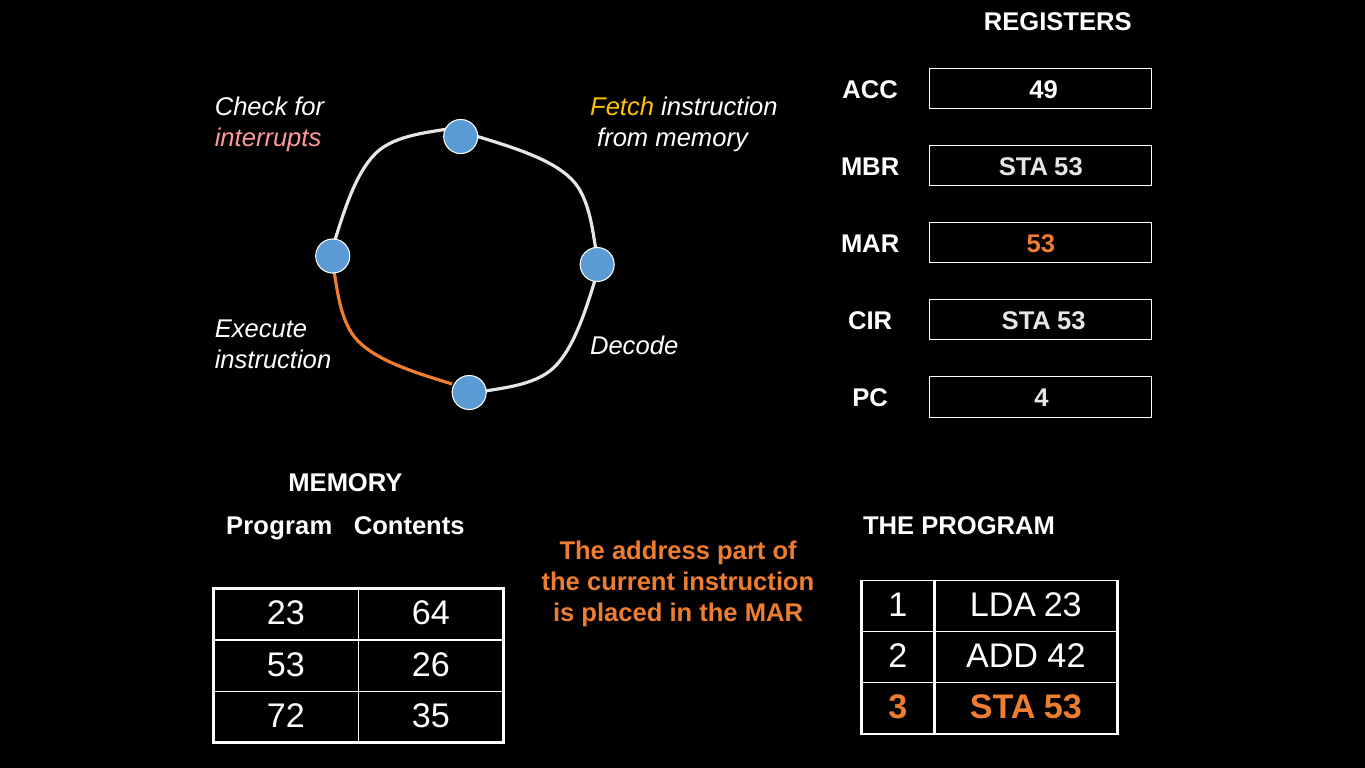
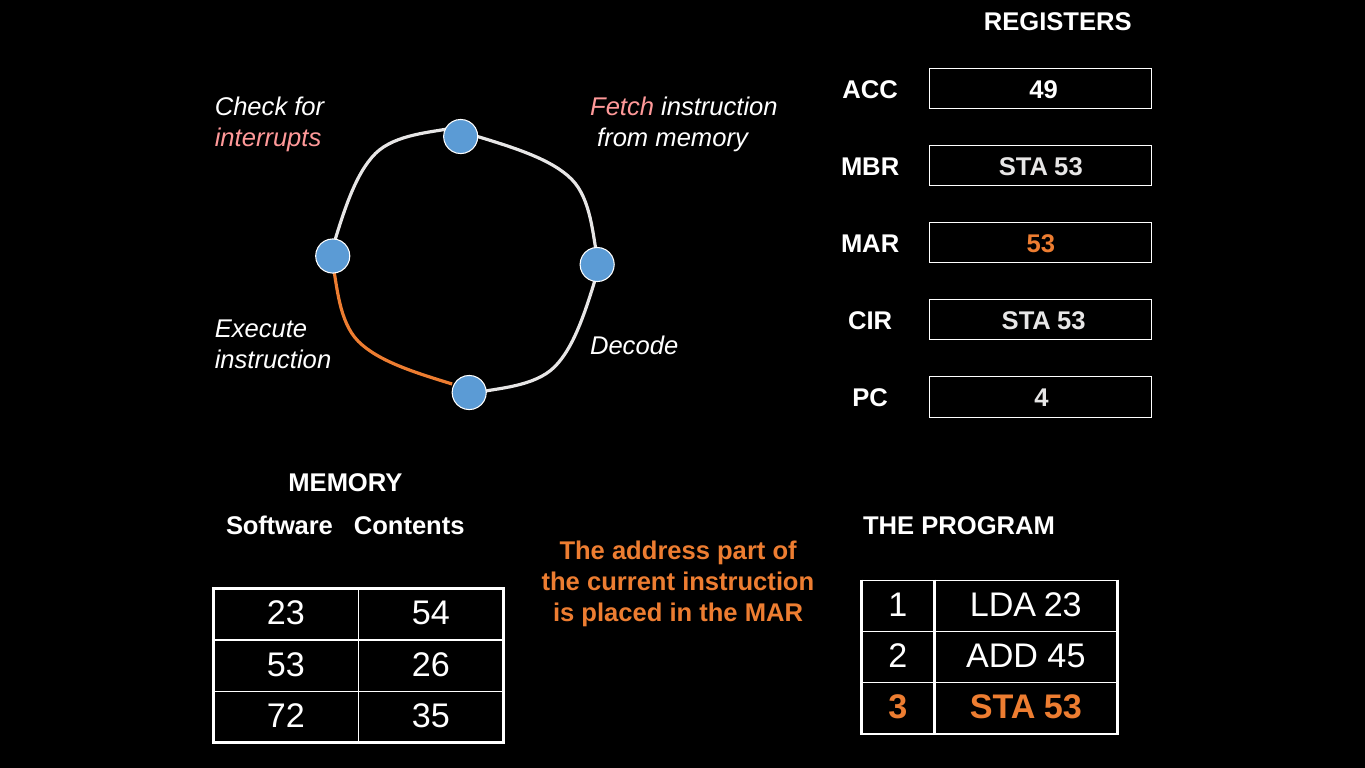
Fetch colour: yellow -> pink
Program at (279, 526): Program -> Software
64: 64 -> 54
42: 42 -> 45
